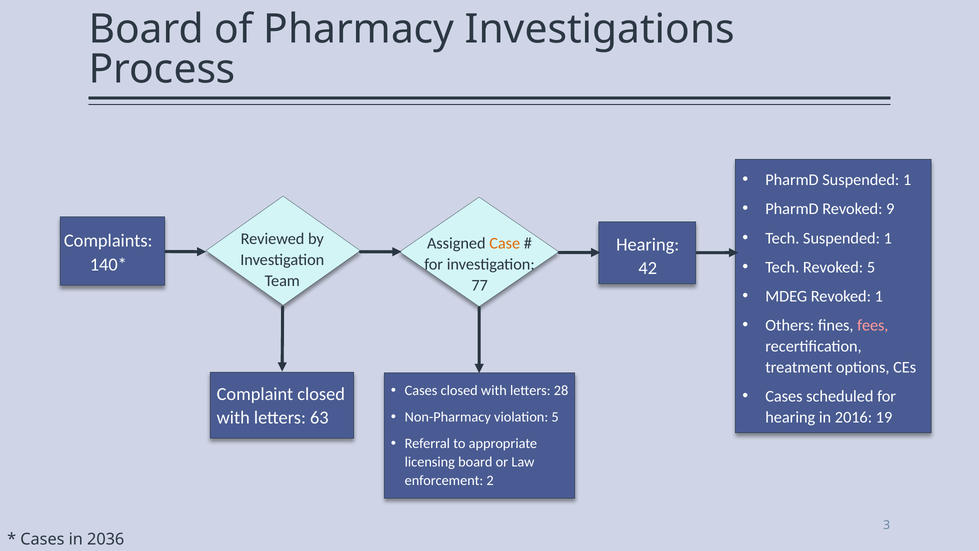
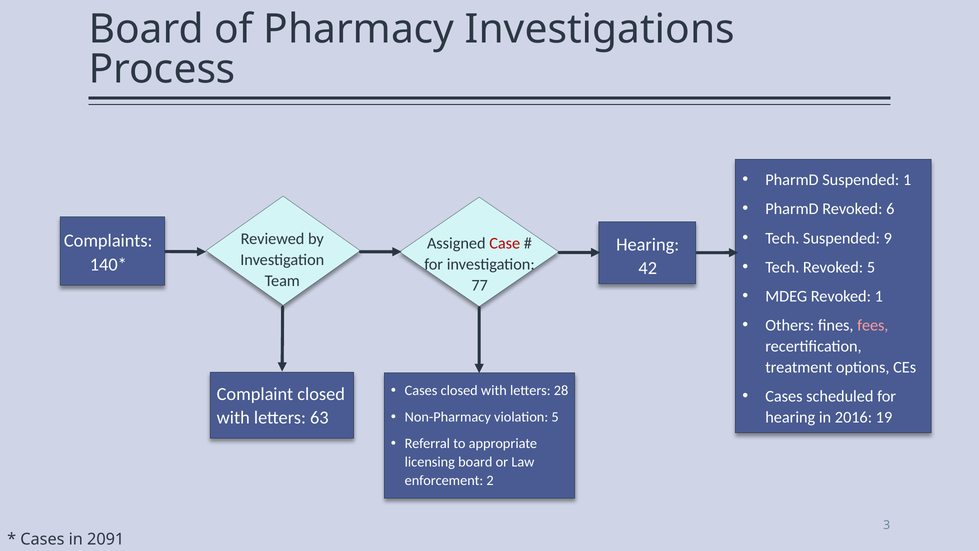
9: 9 -> 6
Tech Suspended 1: 1 -> 9
Case colour: orange -> red
2036: 2036 -> 2091
